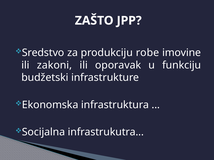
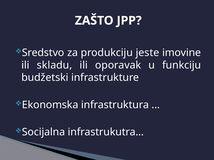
robe: robe -> jeste
zakoni: zakoni -> skladu
